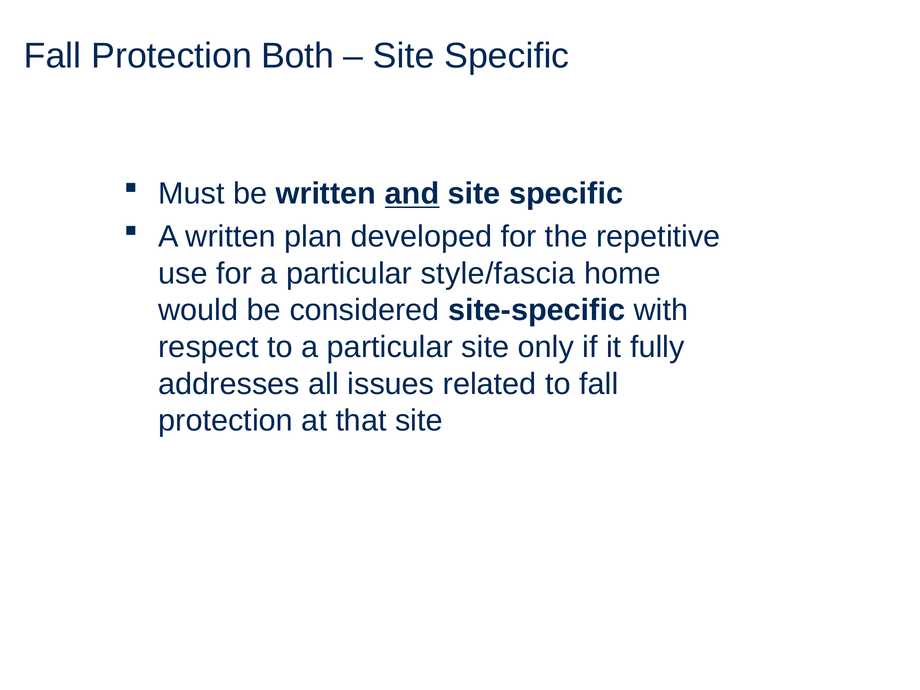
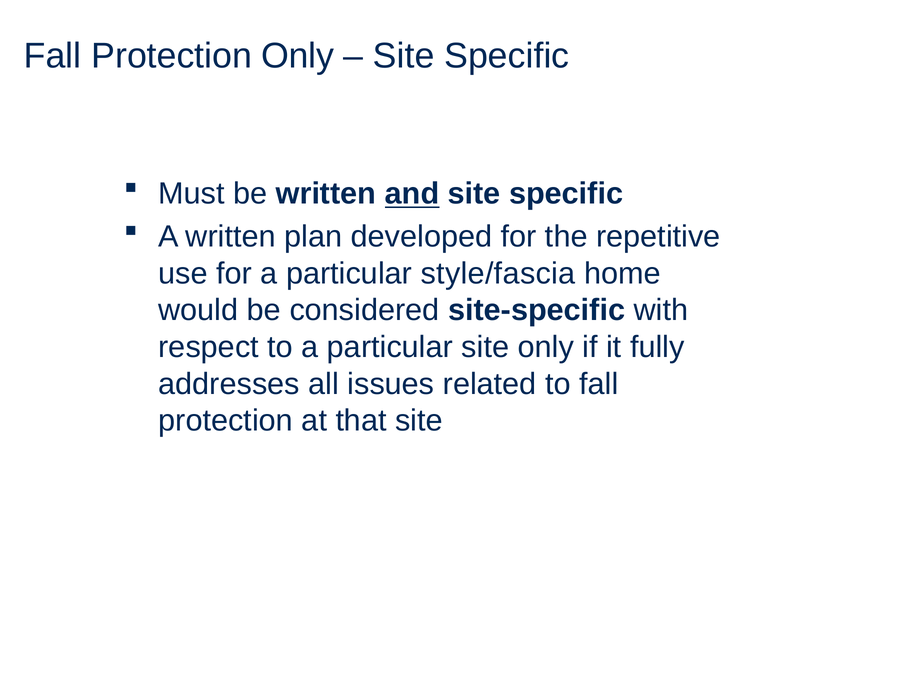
Protection Both: Both -> Only
